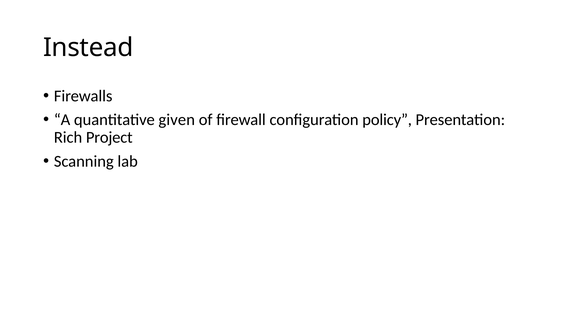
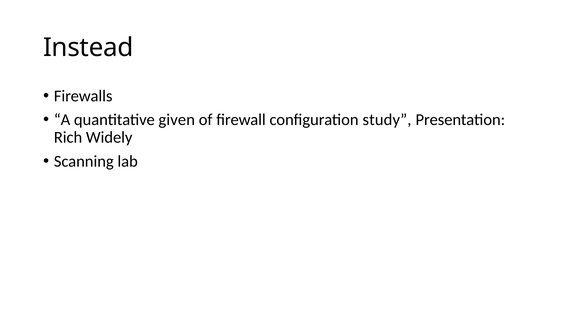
policy: policy -> study
Project: Project -> Widely
